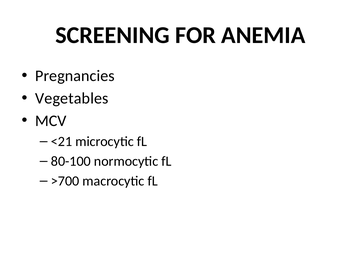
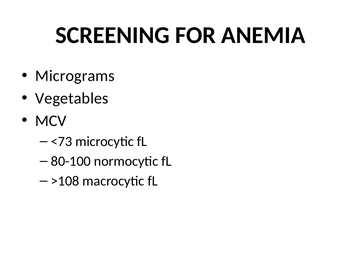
Pregnancies: Pregnancies -> Micrograms
<21: <21 -> <73
>700: >700 -> >108
